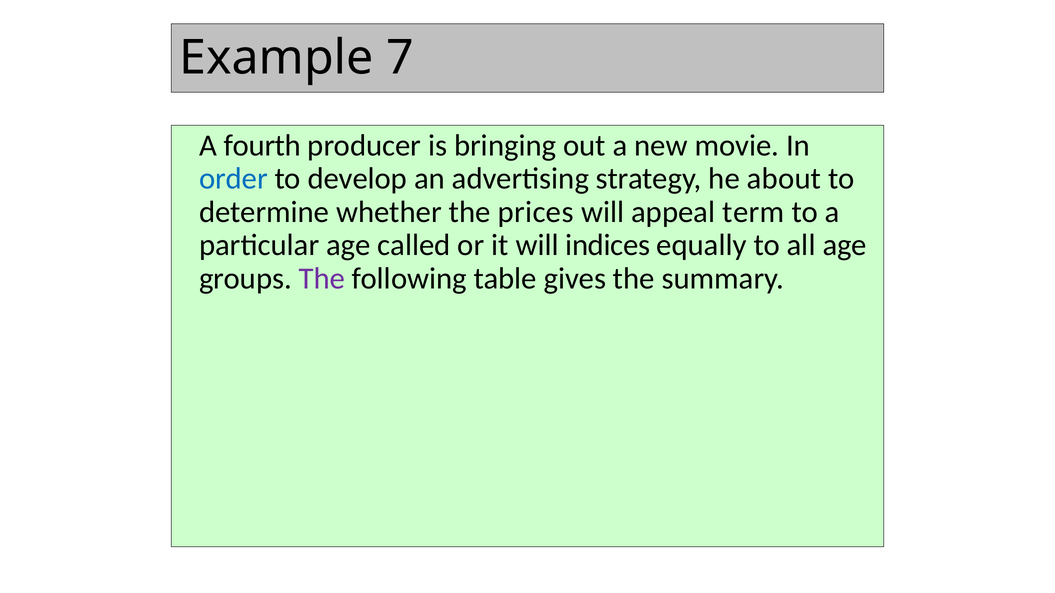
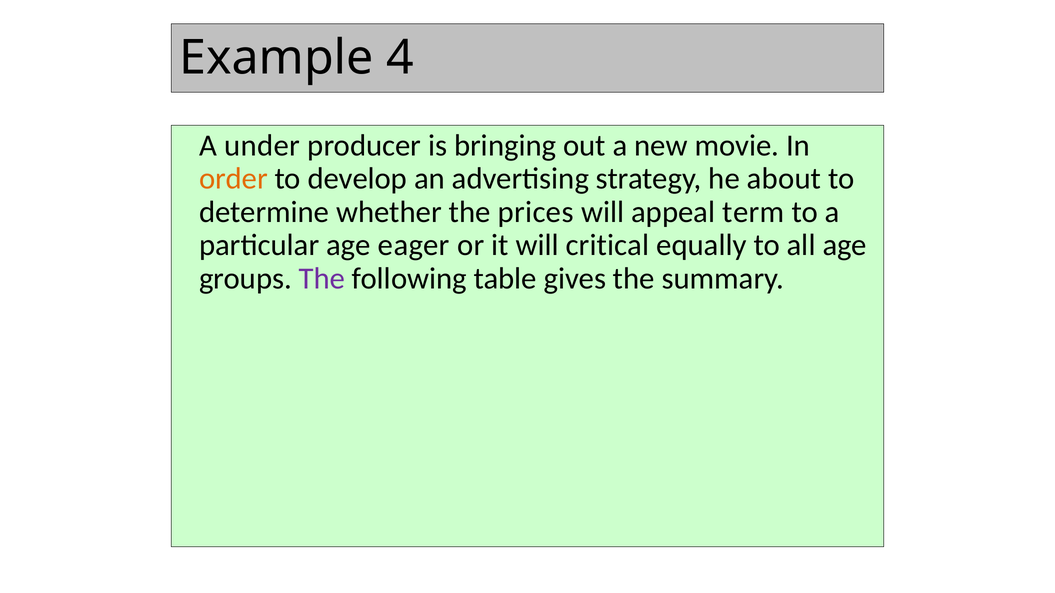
7: 7 -> 4
fourth: fourth -> under
order colour: blue -> orange
called: called -> eager
indices: indices -> critical
